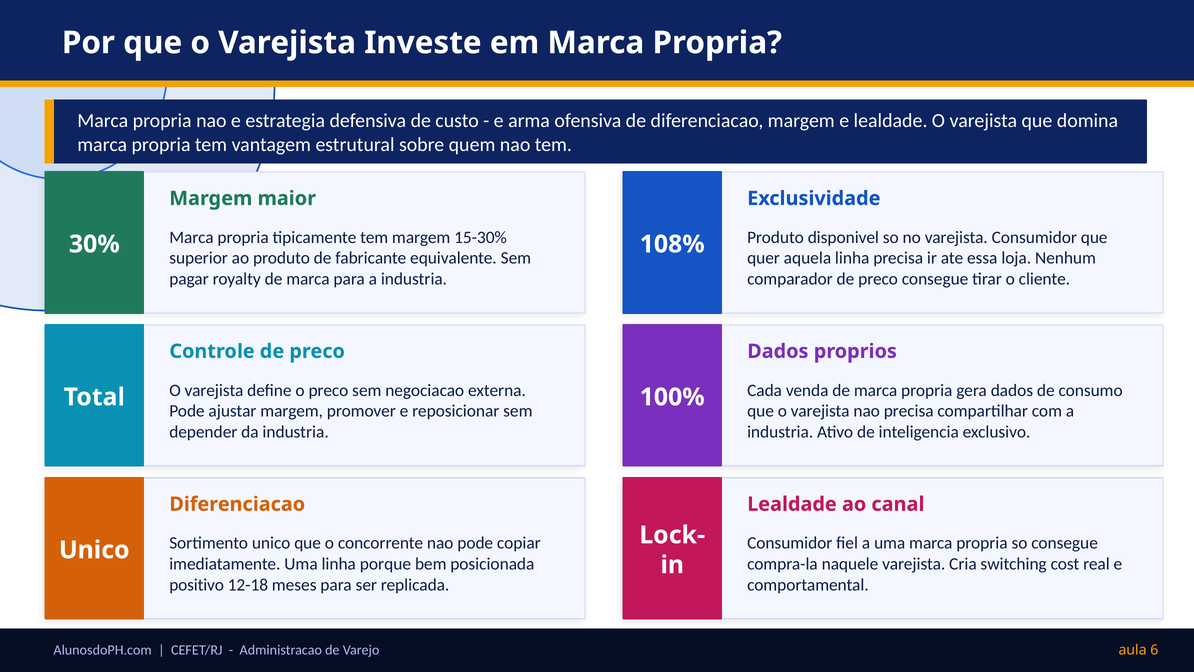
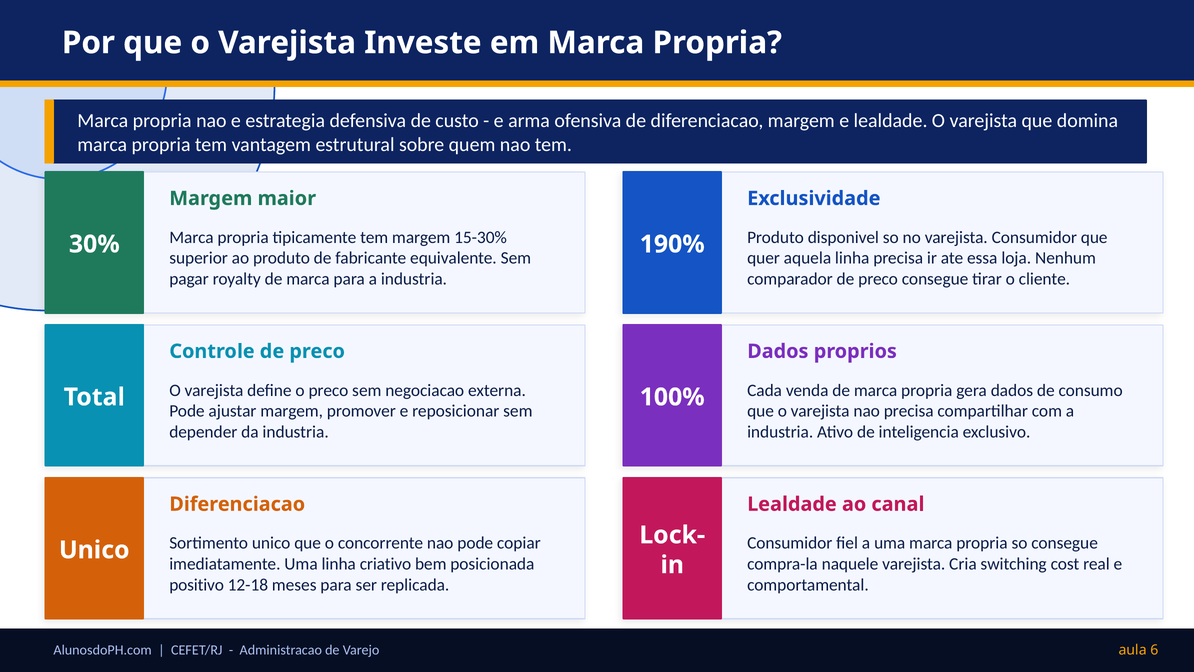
108%: 108% -> 190%
porque: porque -> criativo
